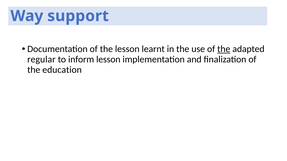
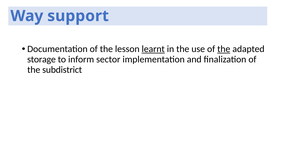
learnt underline: none -> present
regular: regular -> storage
inform lesson: lesson -> sector
education: education -> subdistrict
